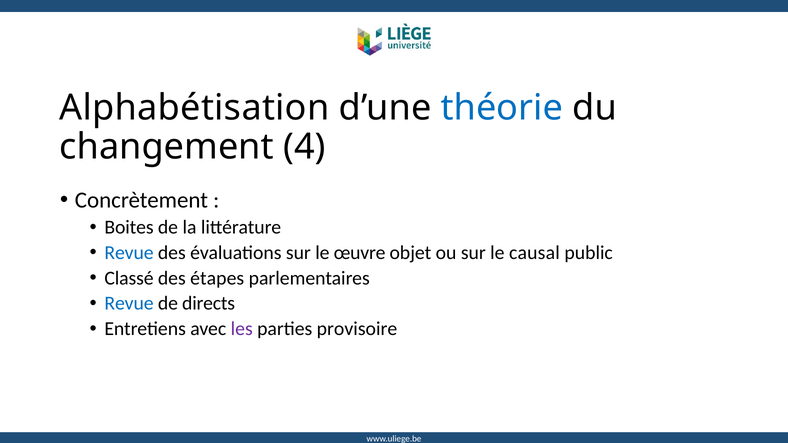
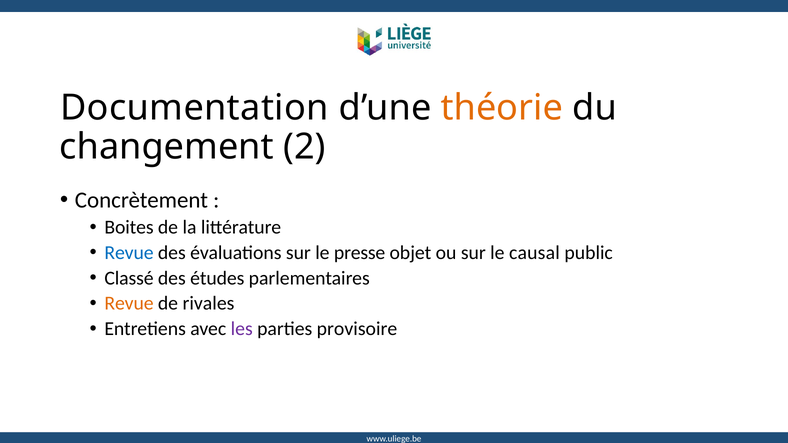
Alphabétisation: Alphabétisation -> Documentation
théorie colour: blue -> orange
4: 4 -> 2
œuvre: œuvre -> presse
étapes: étapes -> études
Revue at (129, 304) colour: blue -> orange
directs: directs -> rivales
